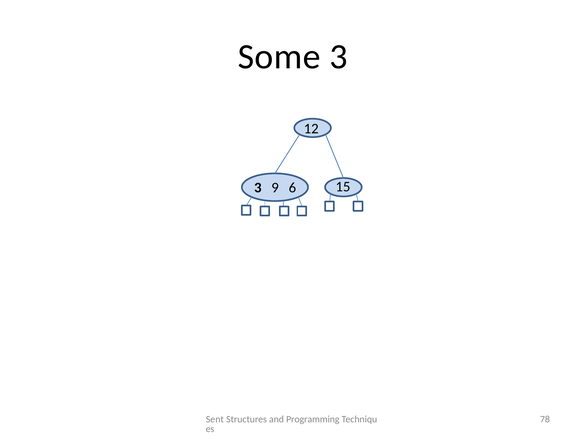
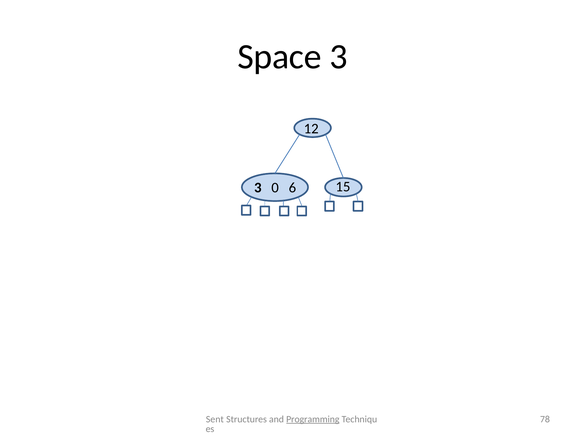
Some: Some -> Space
9: 9 -> 0
Programming underline: none -> present
